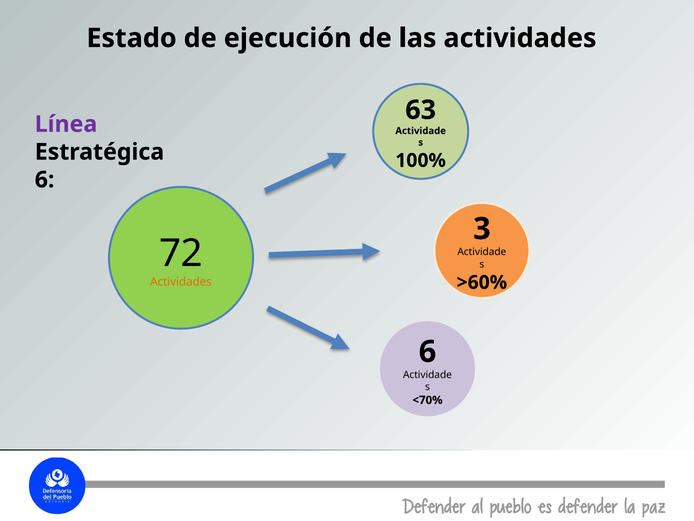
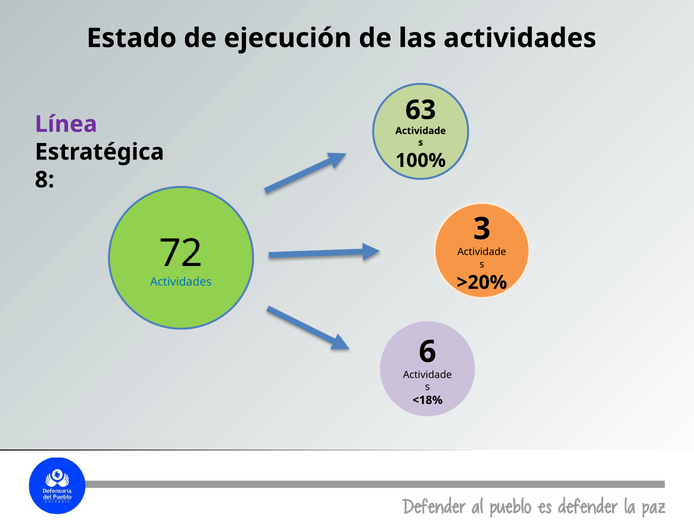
6 at (45, 180): 6 -> 8
Actividades at (181, 281) colour: orange -> blue
>60%: >60% -> >20%
<70%: <70% -> <18%
